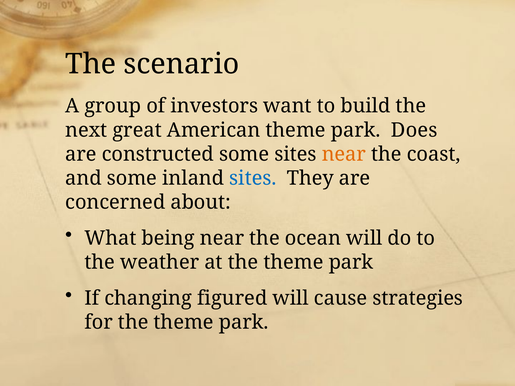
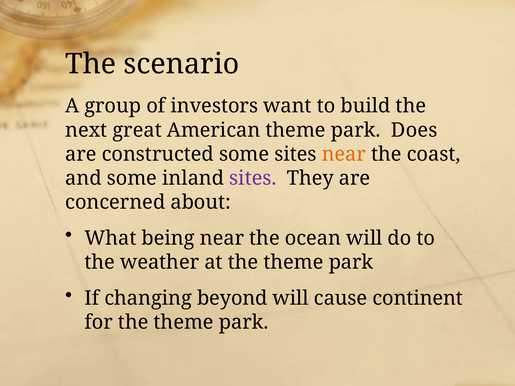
sites at (253, 178) colour: blue -> purple
figured: figured -> beyond
strategies: strategies -> continent
